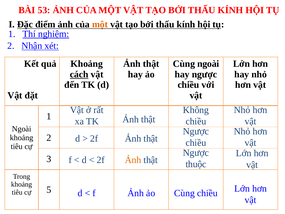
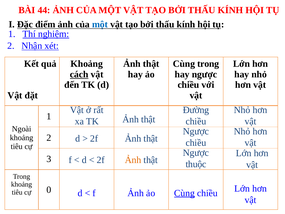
53: 53 -> 44
một at (100, 24) colour: orange -> blue
Cùng ngoài: ngoài -> trong
Không: Không -> Đường
Cùng at (184, 193) underline: none -> present
5: 5 -> 0
